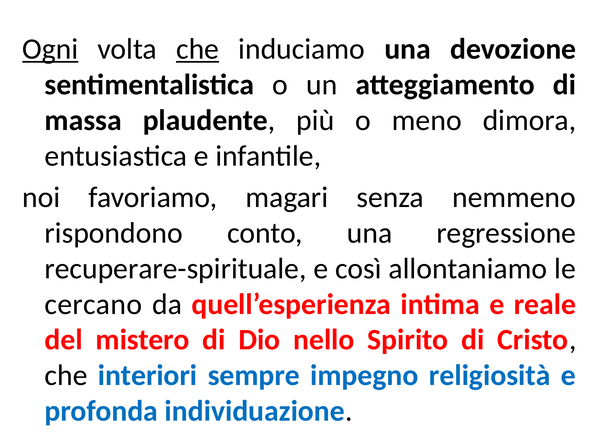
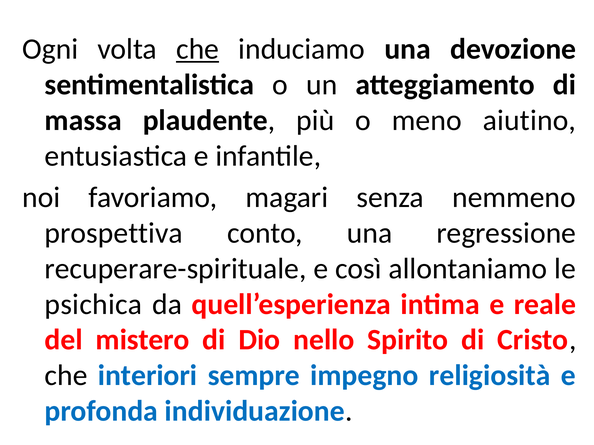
Ogni underline: present -> none
dimora: dimora -> aiutino
rispondono: rispondono -> prospettiva
cercano: cercano -> psichica
